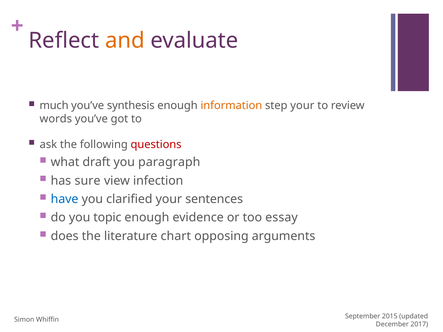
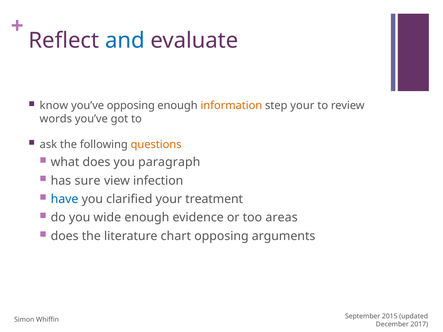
and colour: orange -> blue
much: much -> know
you’ve synthesis: synthesis -> opposing
questions colour: red -> orange
what draft: draft -> does
sentences: sentences -> treatment
topic: topic -> wide
essay: essay -> areas
